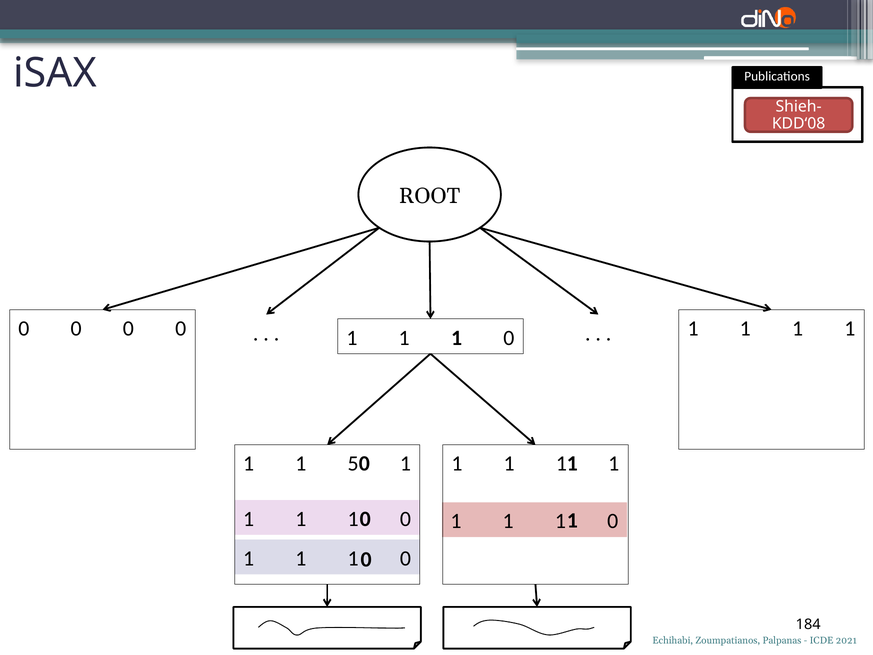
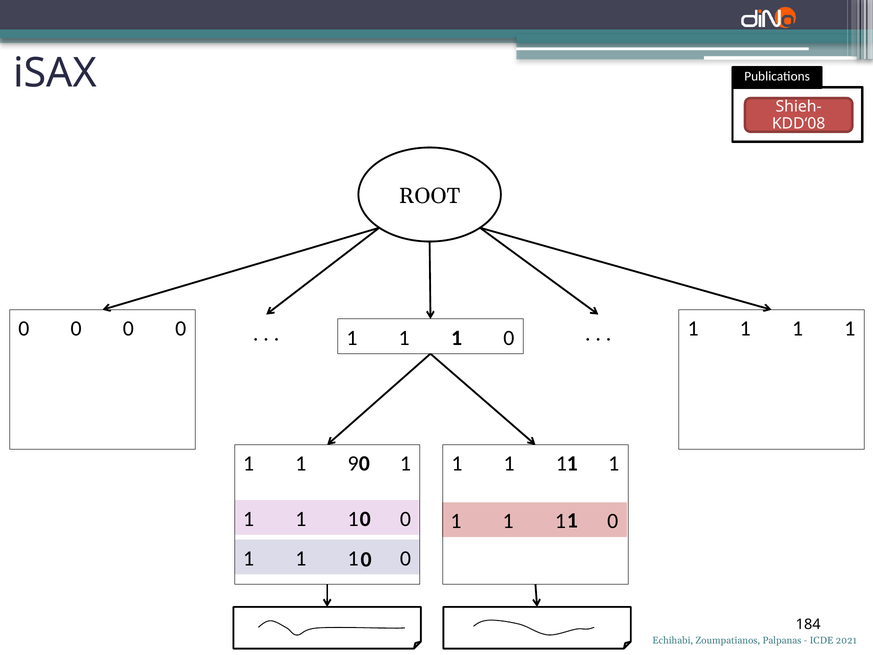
5: 5 -> 9
